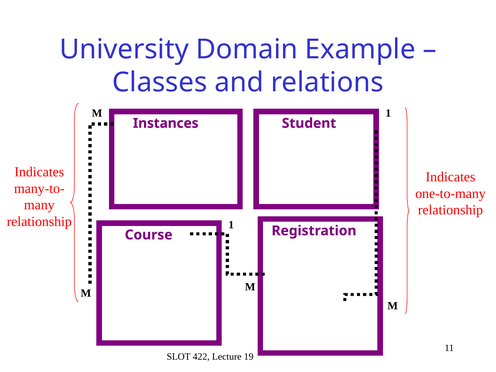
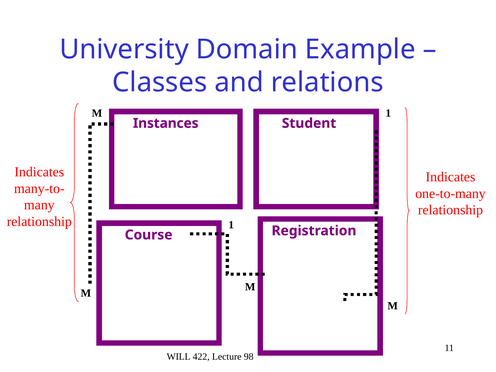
SLOT: SLOT -> WILL
19: 19 -> 98
